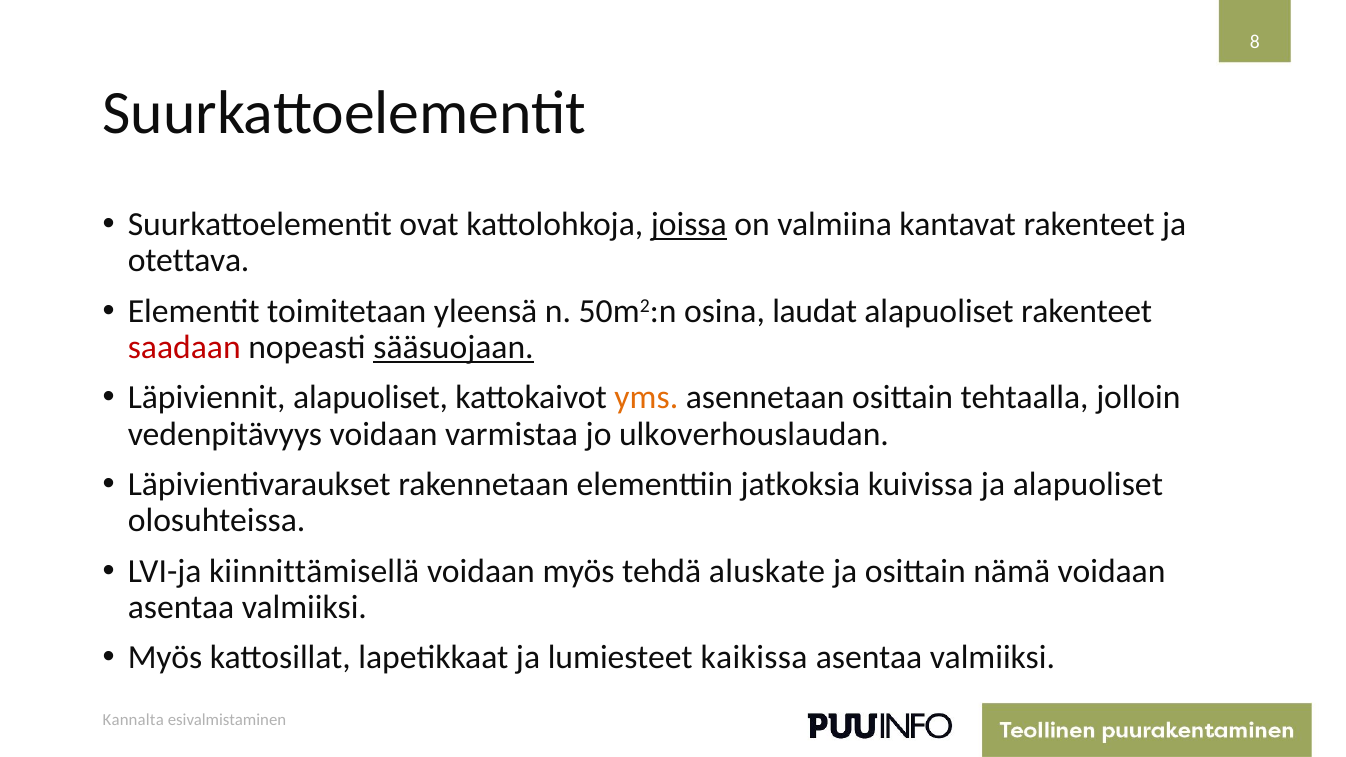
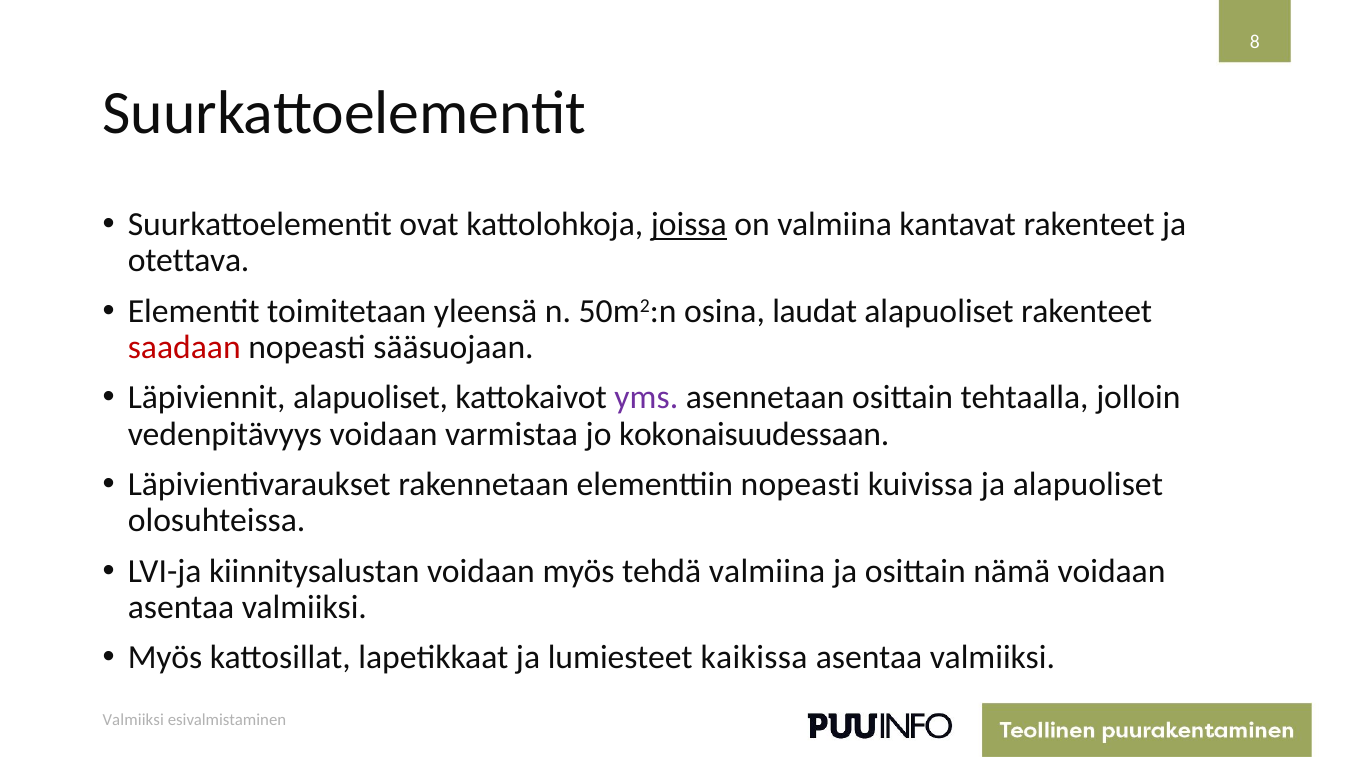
sääsuojaan underline: present -> none
yms colour: orange -> purple
ulkoverhouslaudan: ulkoverhouslaudan -> kokonaisuudessaan
elementtiin jatkoksia: jatkoksia -> nopeasti
kiinnittämisellä: kiinnittämisellä -> kiinnitysalustan
tehdä aluskate: aluskate -> valmiina
Kannalta at (133, 720): Kannalta -> Valmiiksi
